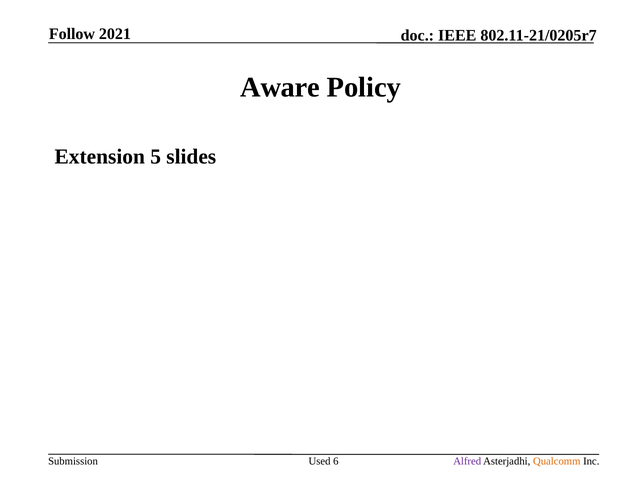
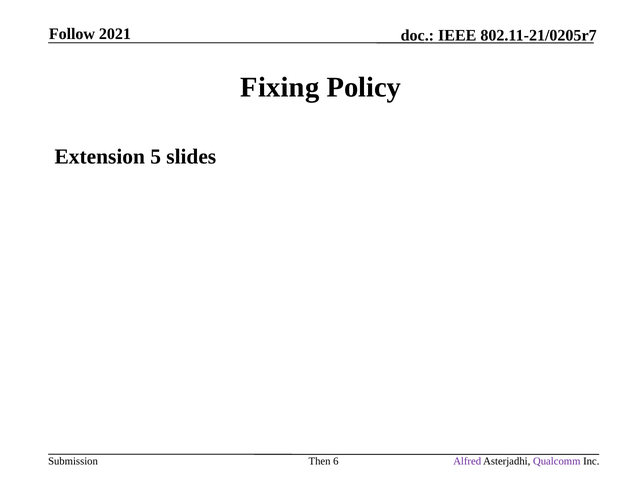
Aware: Aware -> Fixing
Used: Used -> Then
Qualcomm colour: orange -> purple
